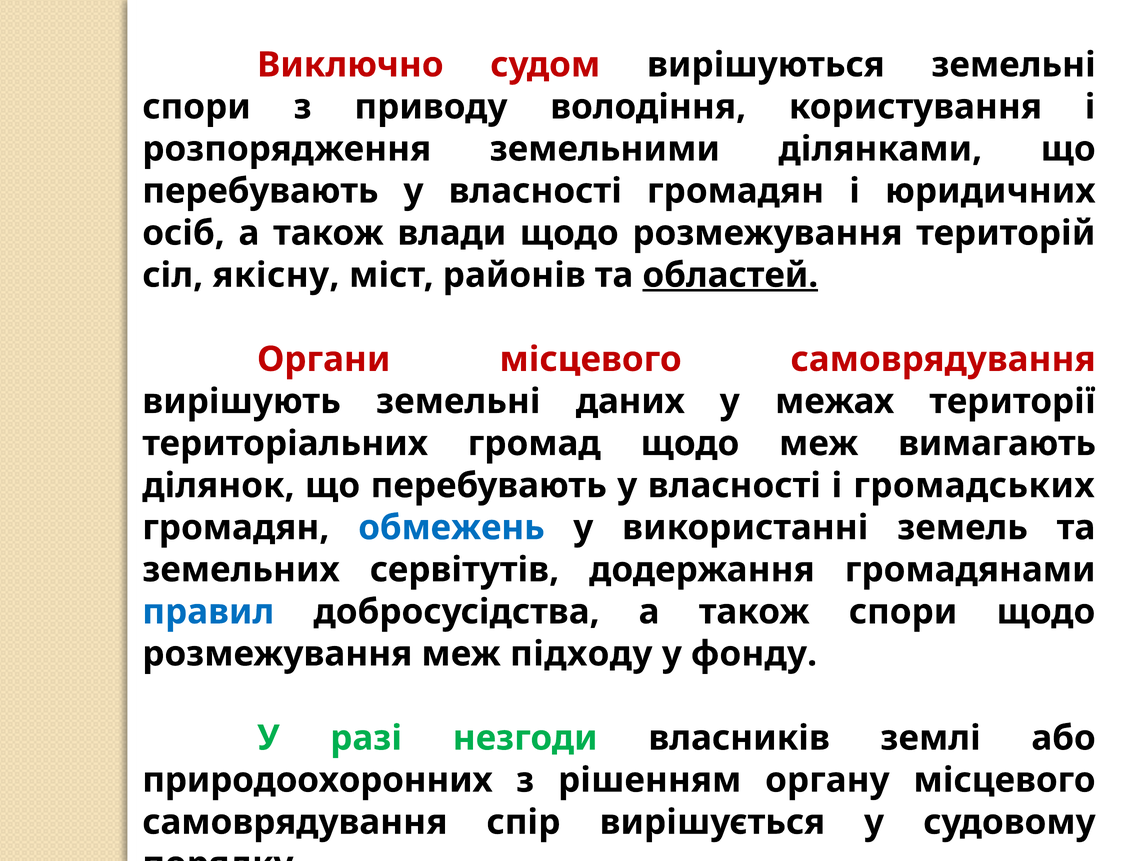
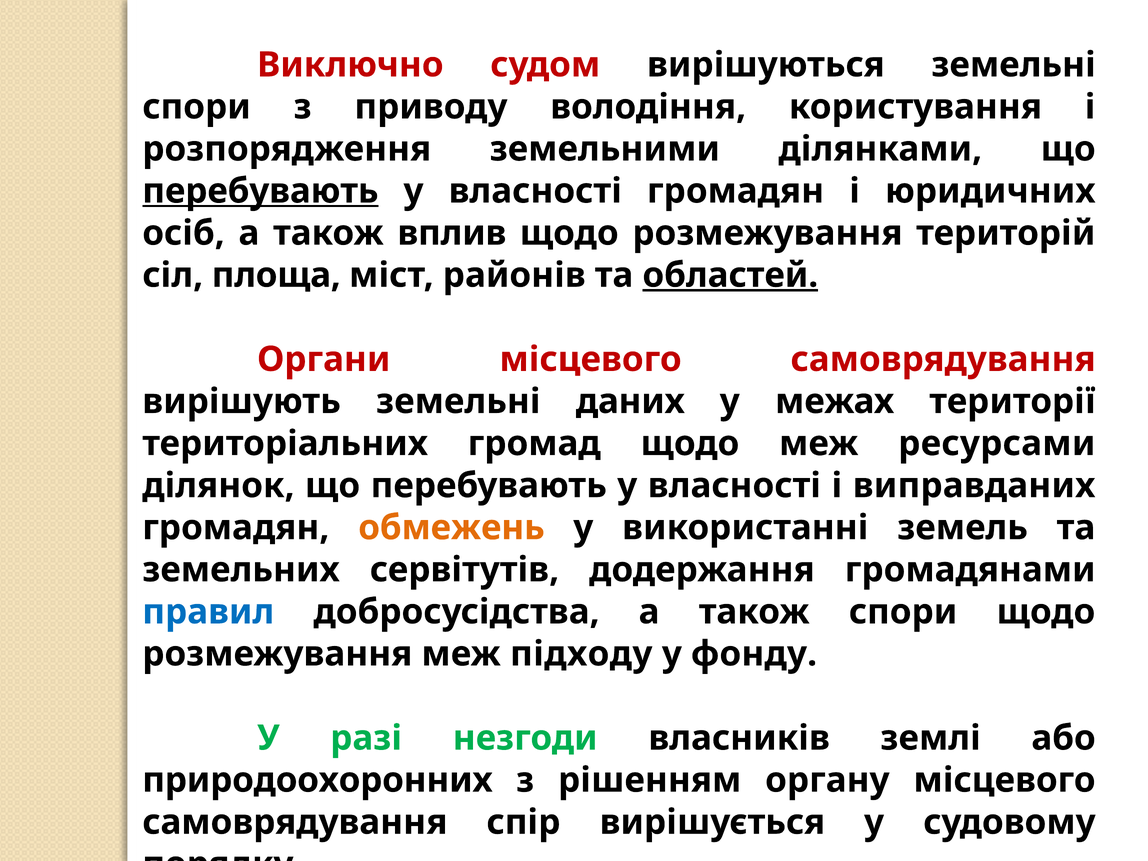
перебувають at (260, 191) underline: none -> present
влади: влади -> вплив
якісну: якісну -> площа
вимагають: вимагають -> ресурсами
громадських: громадських -> виправданих
обмежень colour: blue -> orange
